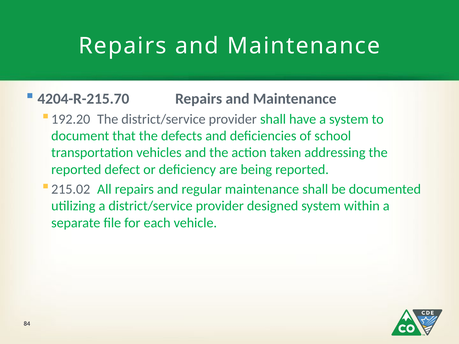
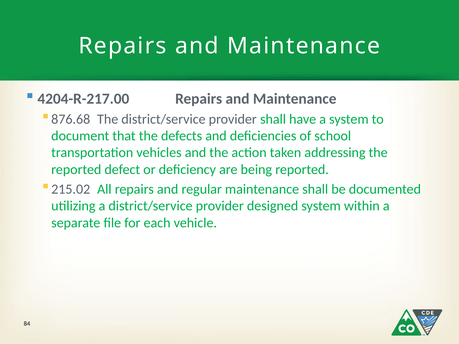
4204-R-215.70: 4204-R-215.70 -> 4204-R-217.00
192.20: 192.20 -> 876.68
